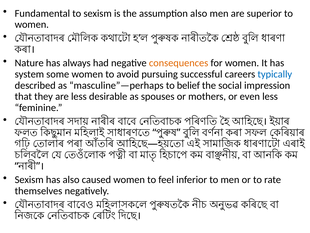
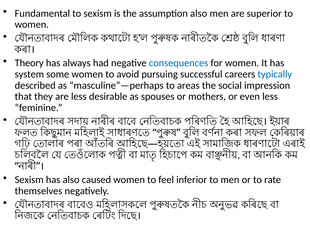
Nature: Nature -> Theory
consequences colour: orange -> blue
belief: belief -> areas
